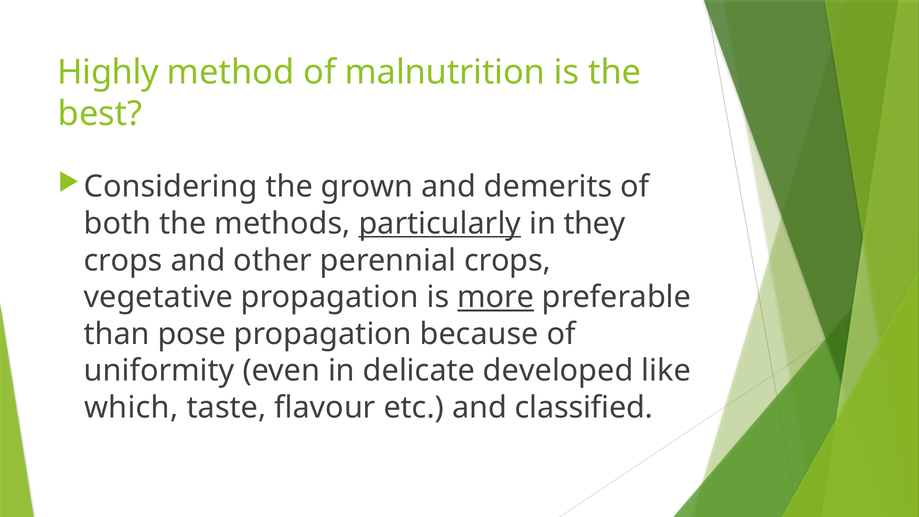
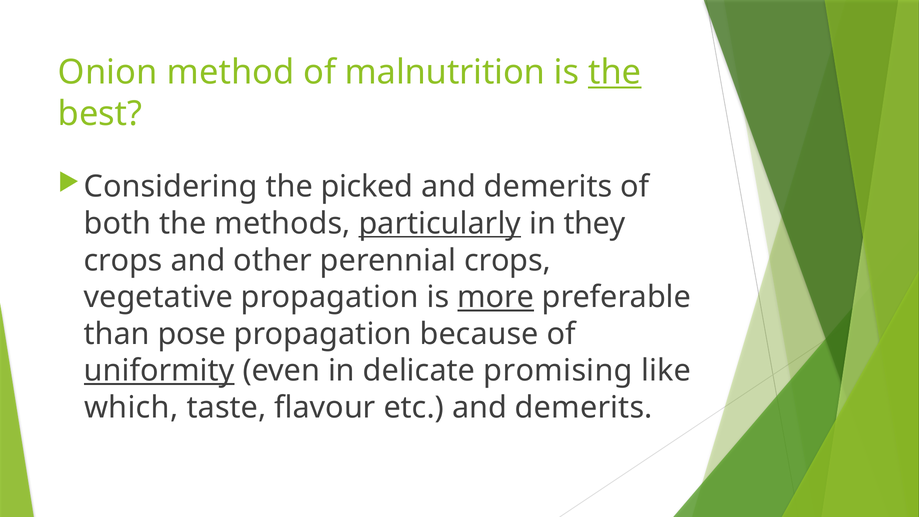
Highly: Highly -> Onion
the at (615, 72) underline: none -> present
grown: grown -> picked
uniformity underline: none -> present
developed: developed -> promising
etc and classified: classified -> demerits
